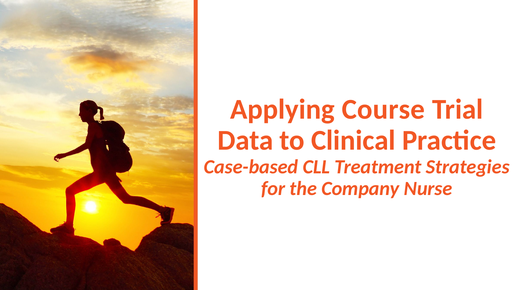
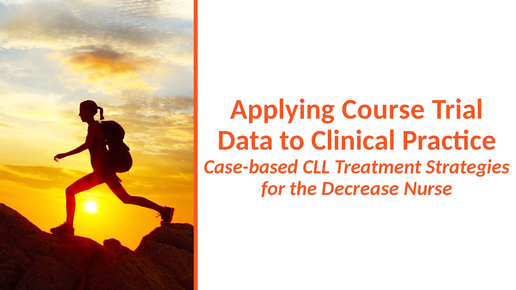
Company: Company -> Decrease
